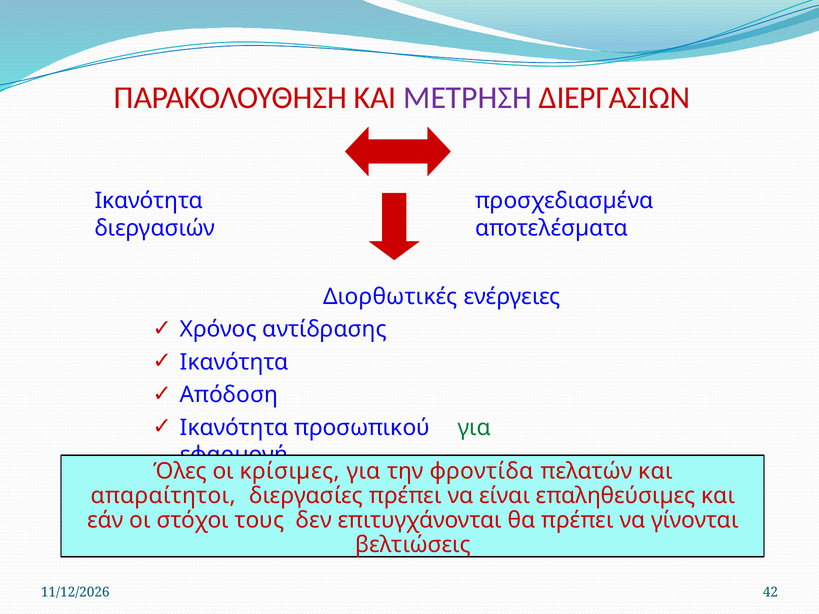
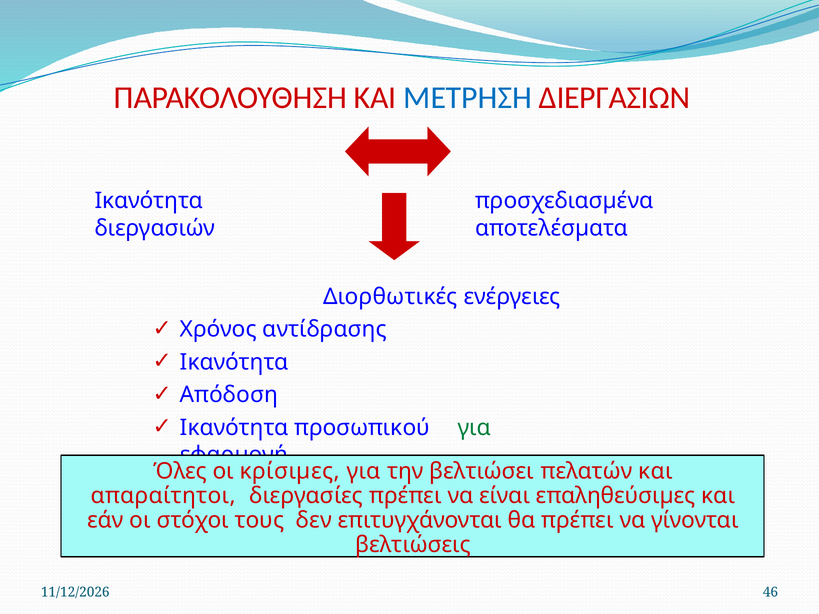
ΜΕΤΡΗΣΗ colour: purple -> blue
φροντίδα: φροντίδα -> βελτιώσει
42: 42 -> 46
